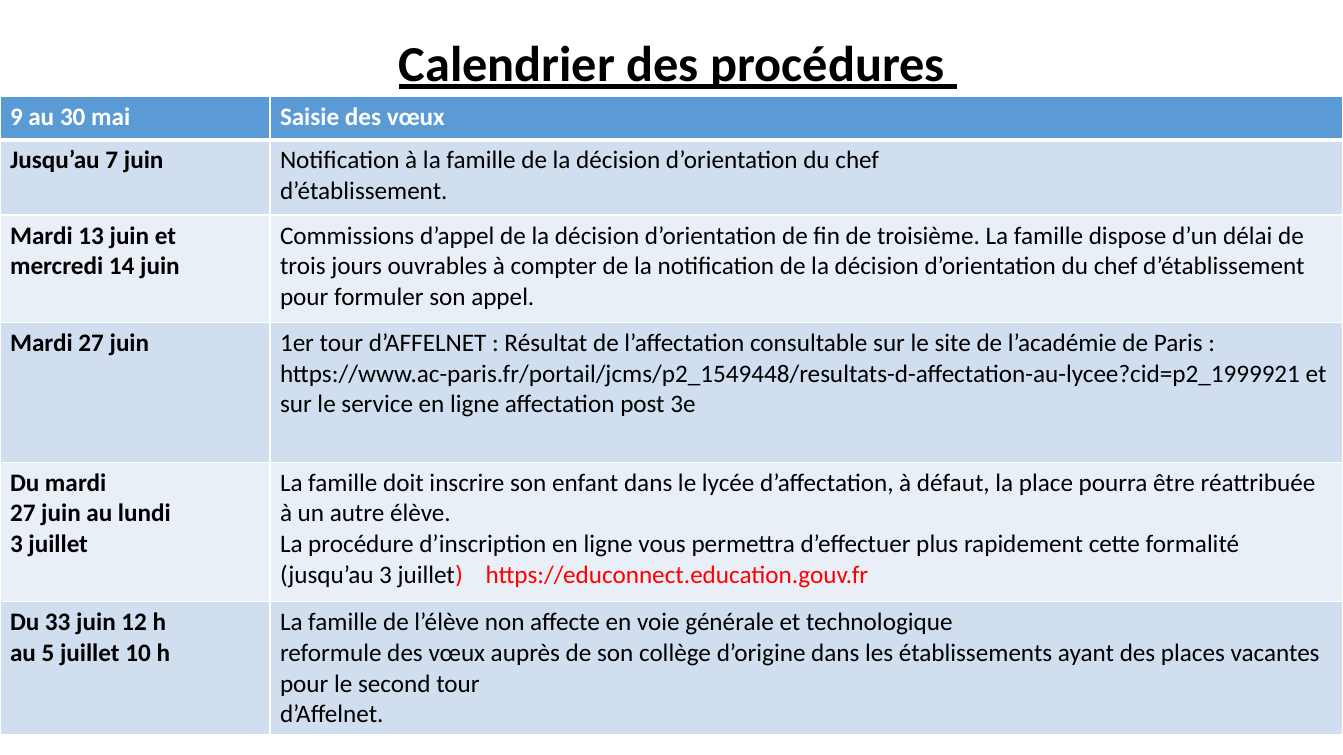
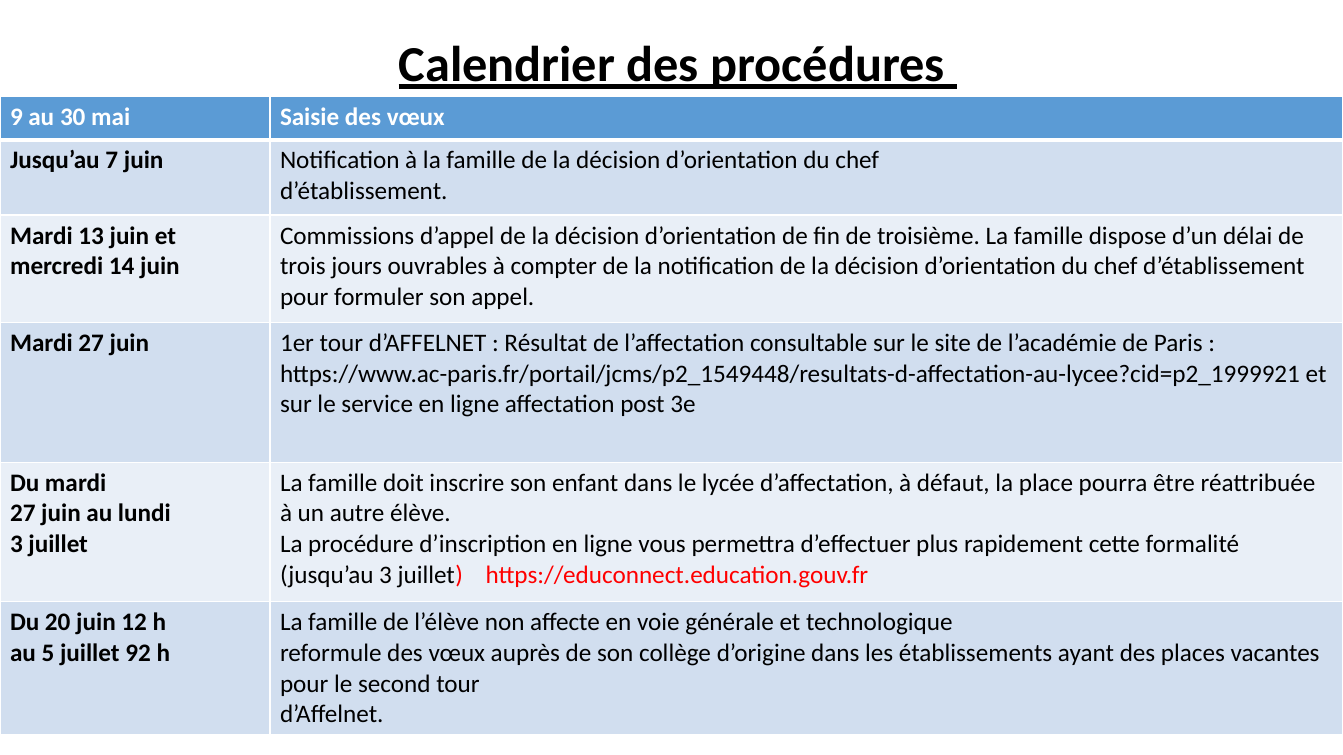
33: 33 -> 20
10: 10 -> 92
